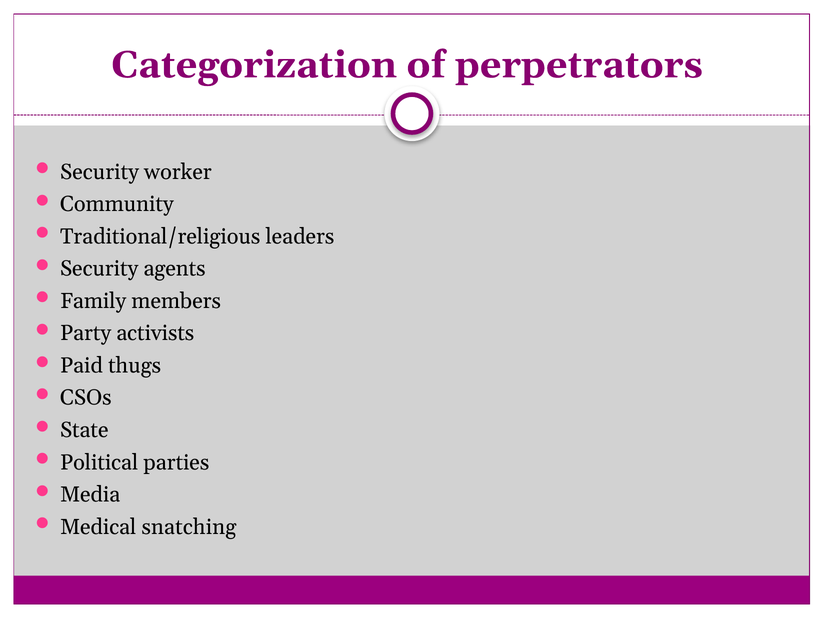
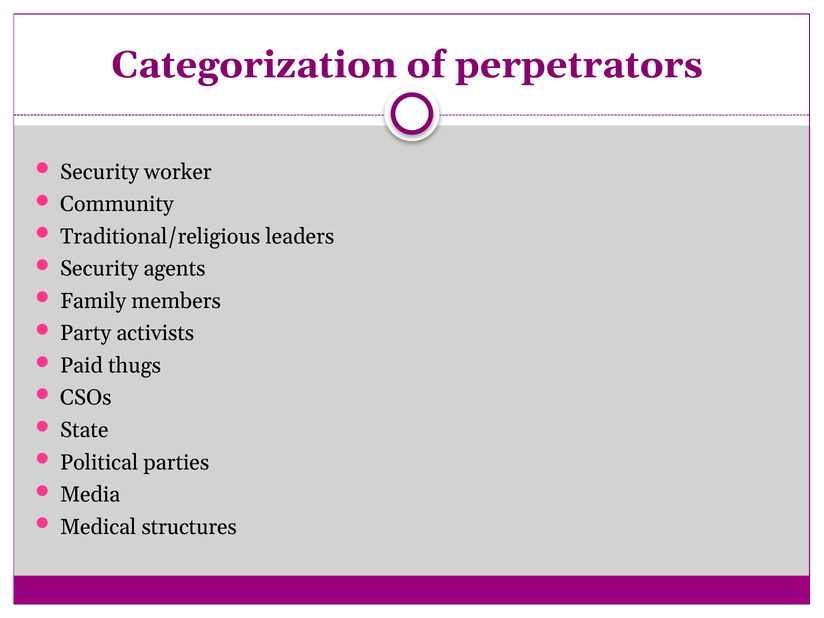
snatching: snatching -> structures
